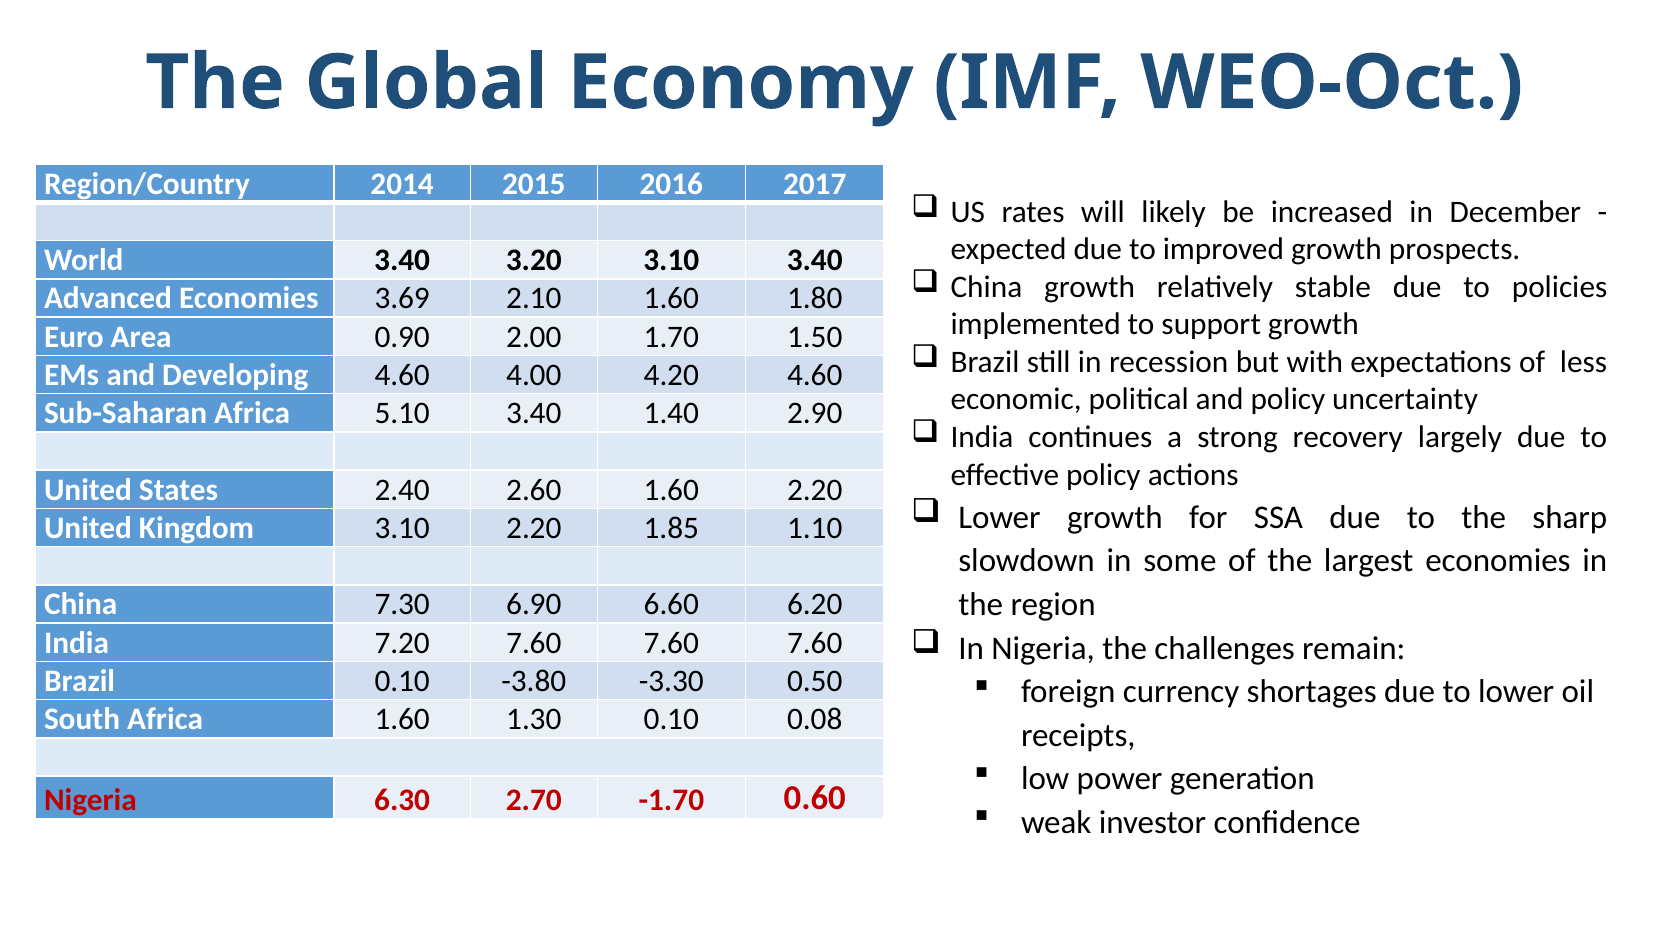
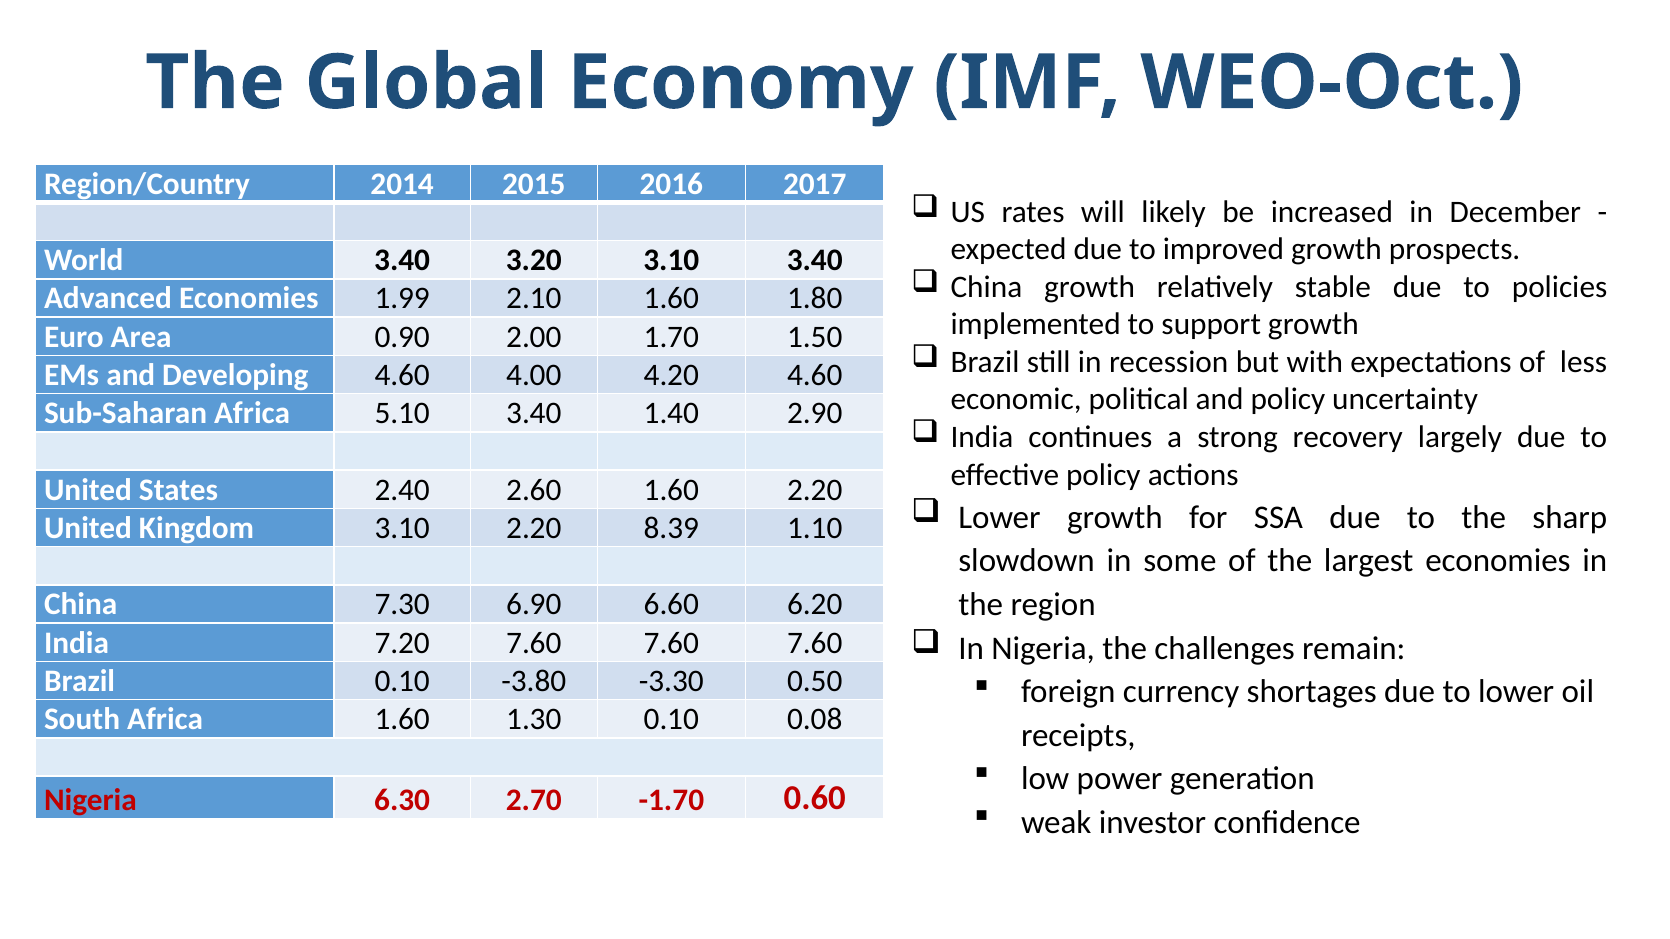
3.69: 3.69 -> 1.99
1.85: 1.85 -> 8.39
